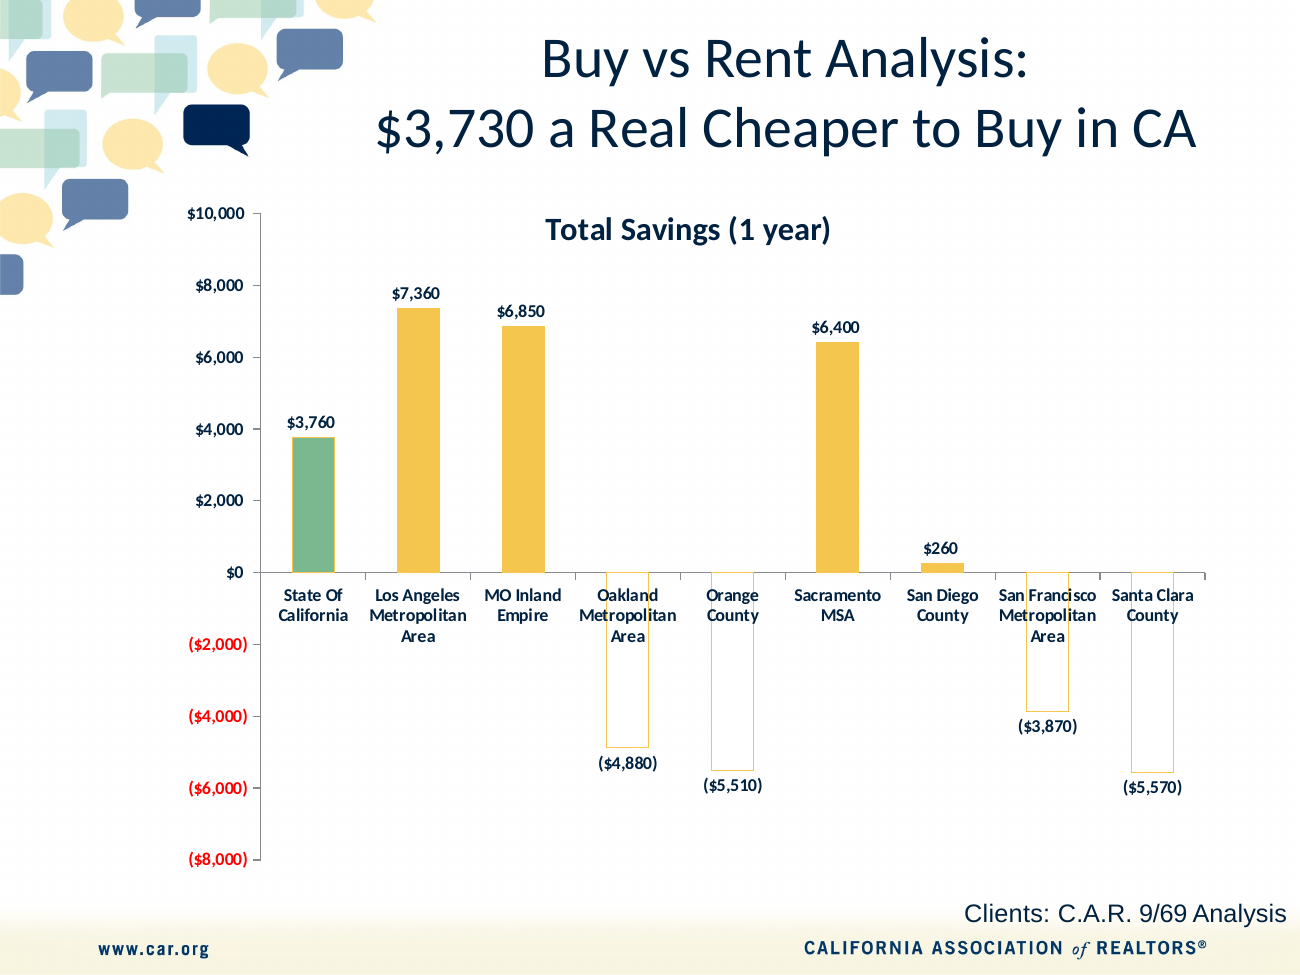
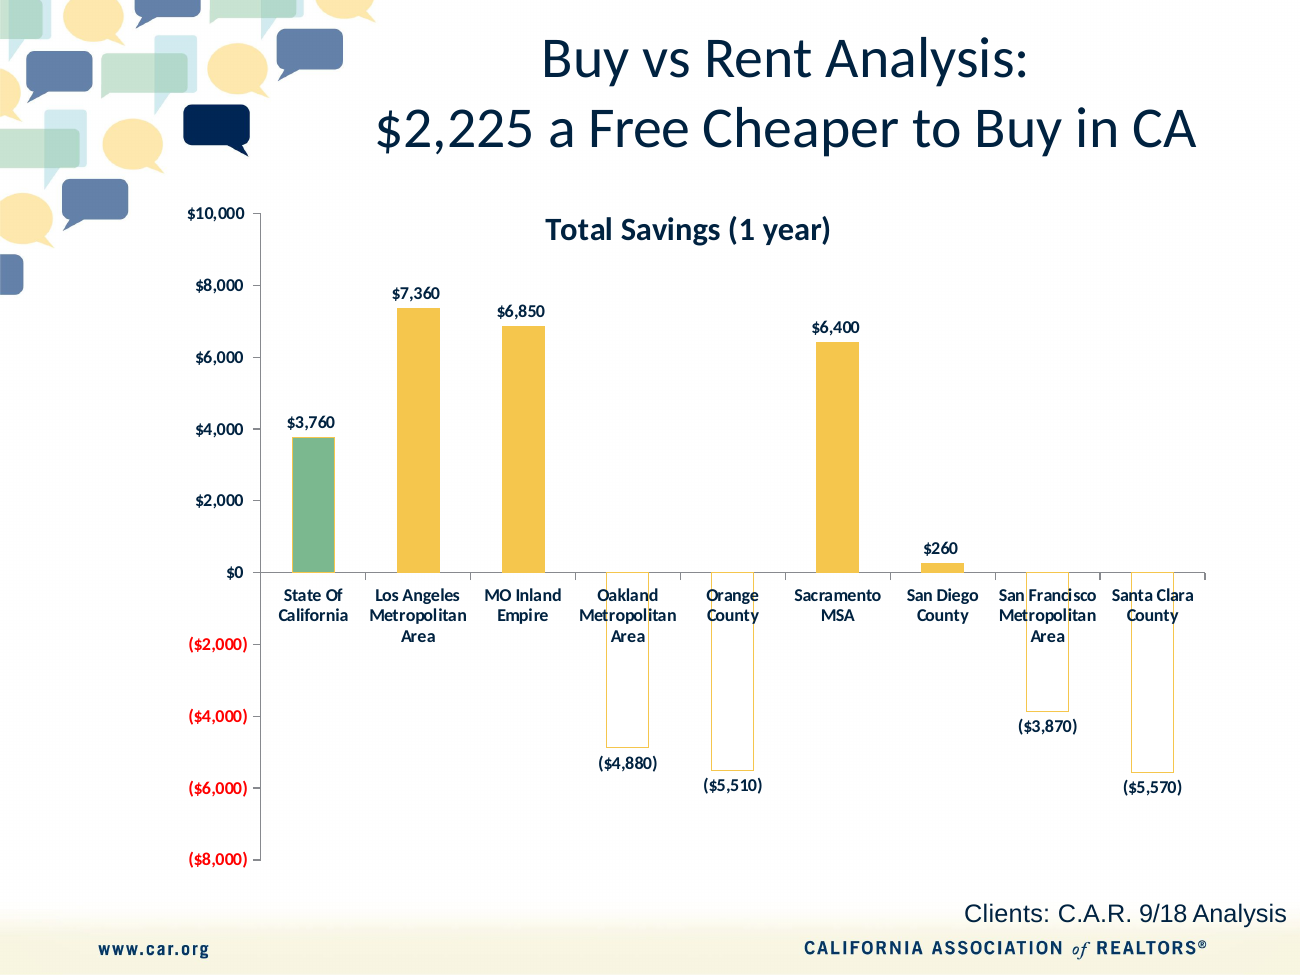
$3,730: $3,730 -> $2,225
Real: Real -> Free
9/69: 9/69 -> 9/18
